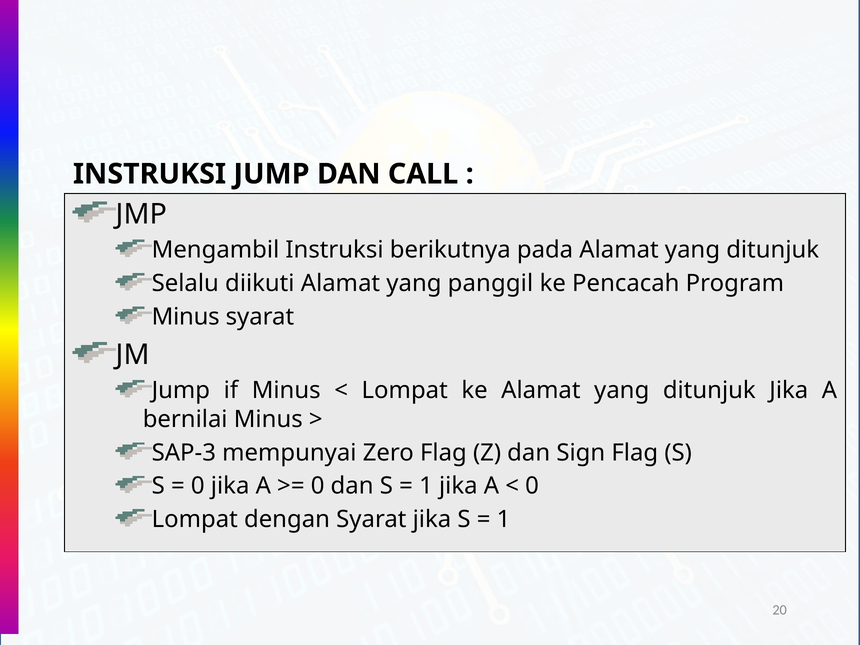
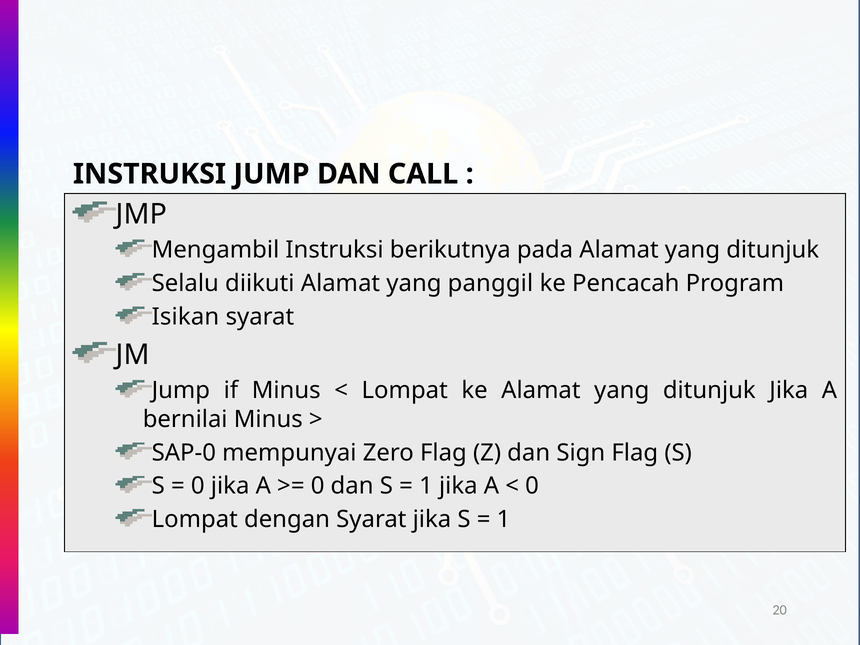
Minus at (186, 317): Minus -> Isikan
SAP-3: SAP-3 -> SAP-0
